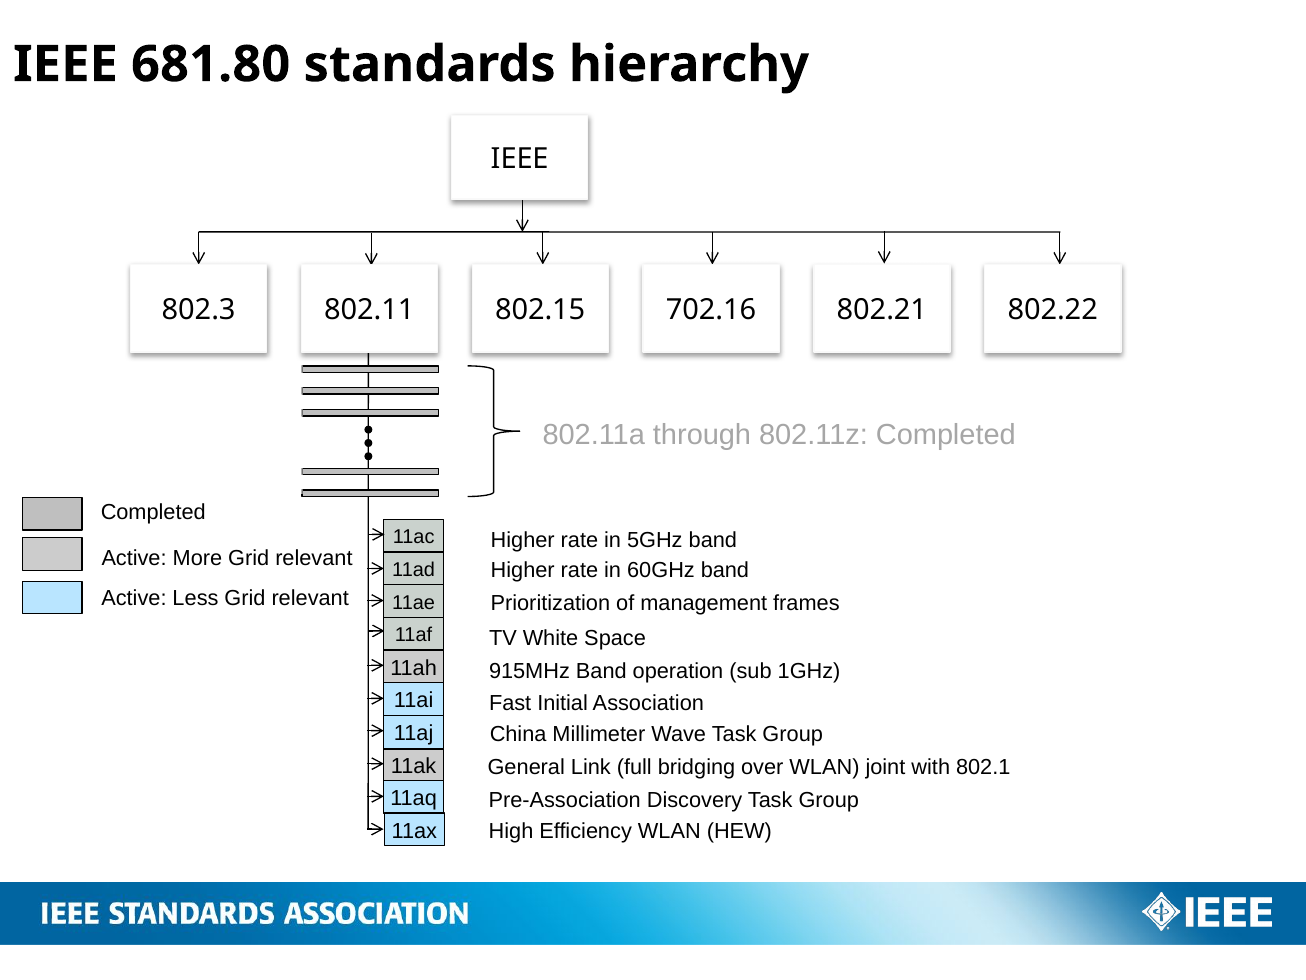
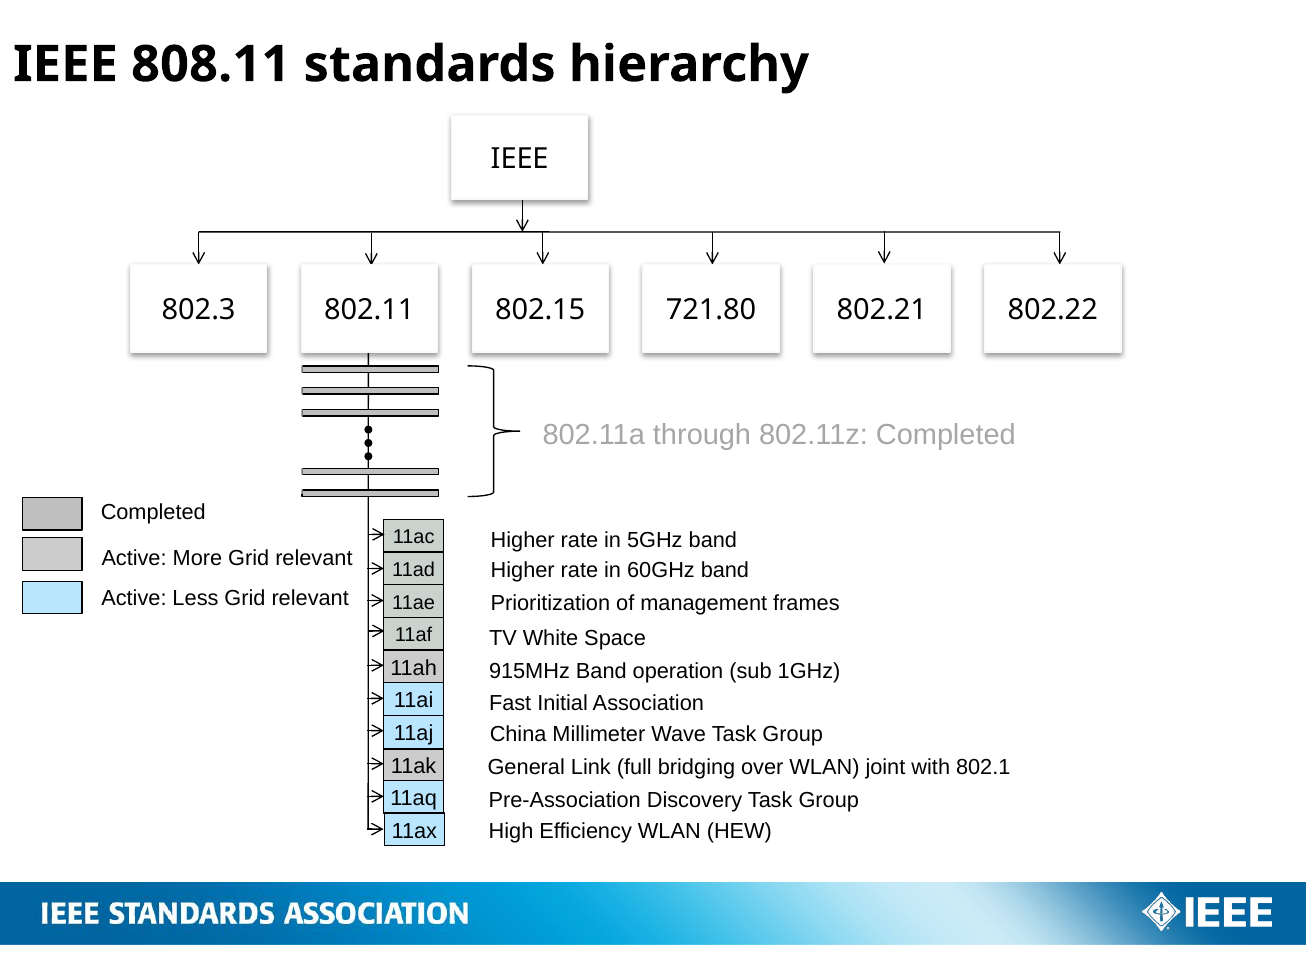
681.80: 681.80 -> 808.11
702.16: 702.16 -> 721.80
